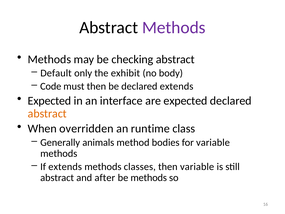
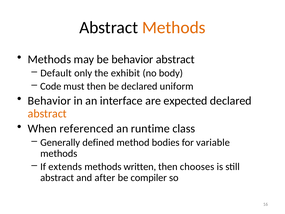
Methods at (174, 28) colour: purple -> orange
be checking: checking -> behavior
declared extends: extends -> uniform
Expected at (49, 101): Expected -> Behavior
overridden: overridden -> referenced
animals: animals -> defined
classes: classes -> written
then variable: variable -> chooses
be methods: methods -> compiler
